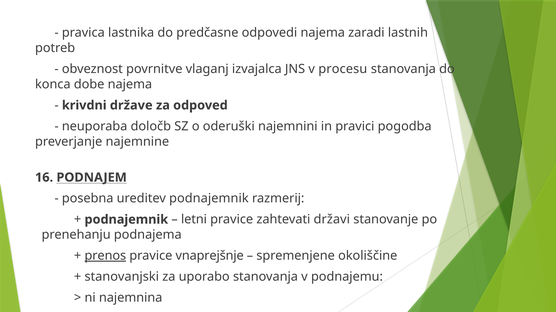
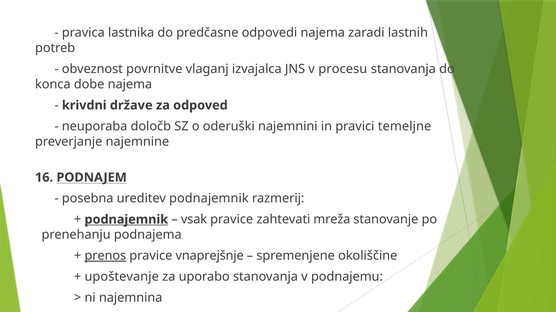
pogodba: pogodba -> temeljne
podnajemnik at (126, 220) underline: none -> present
letni: letni -> vsak
državi: državi -> mreža
stanovanjski: stanovanjski -> upoštevanje
